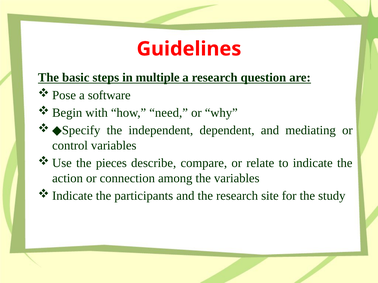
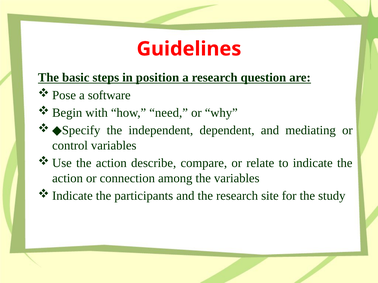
multiple: multiple -> position
pieces at (111, 163): pieces -> action
